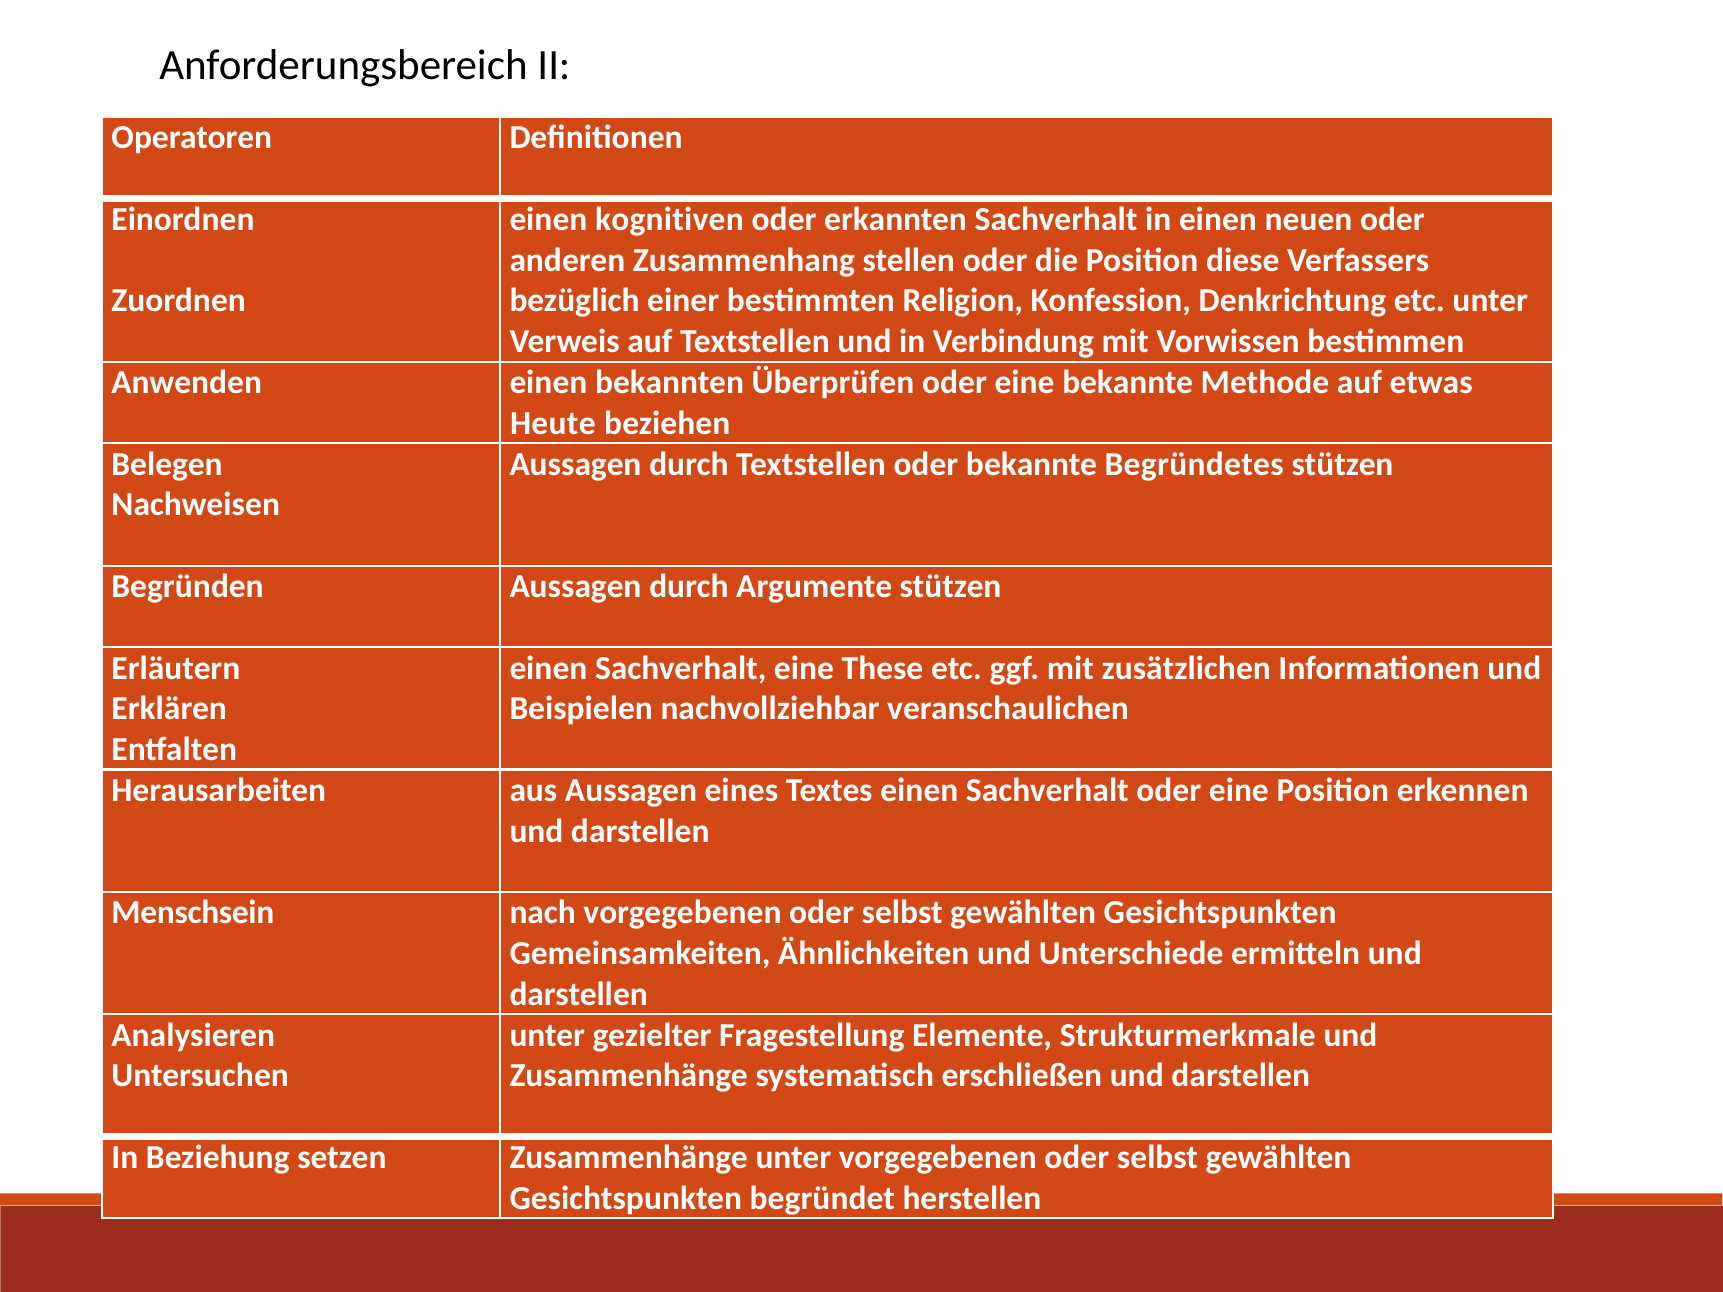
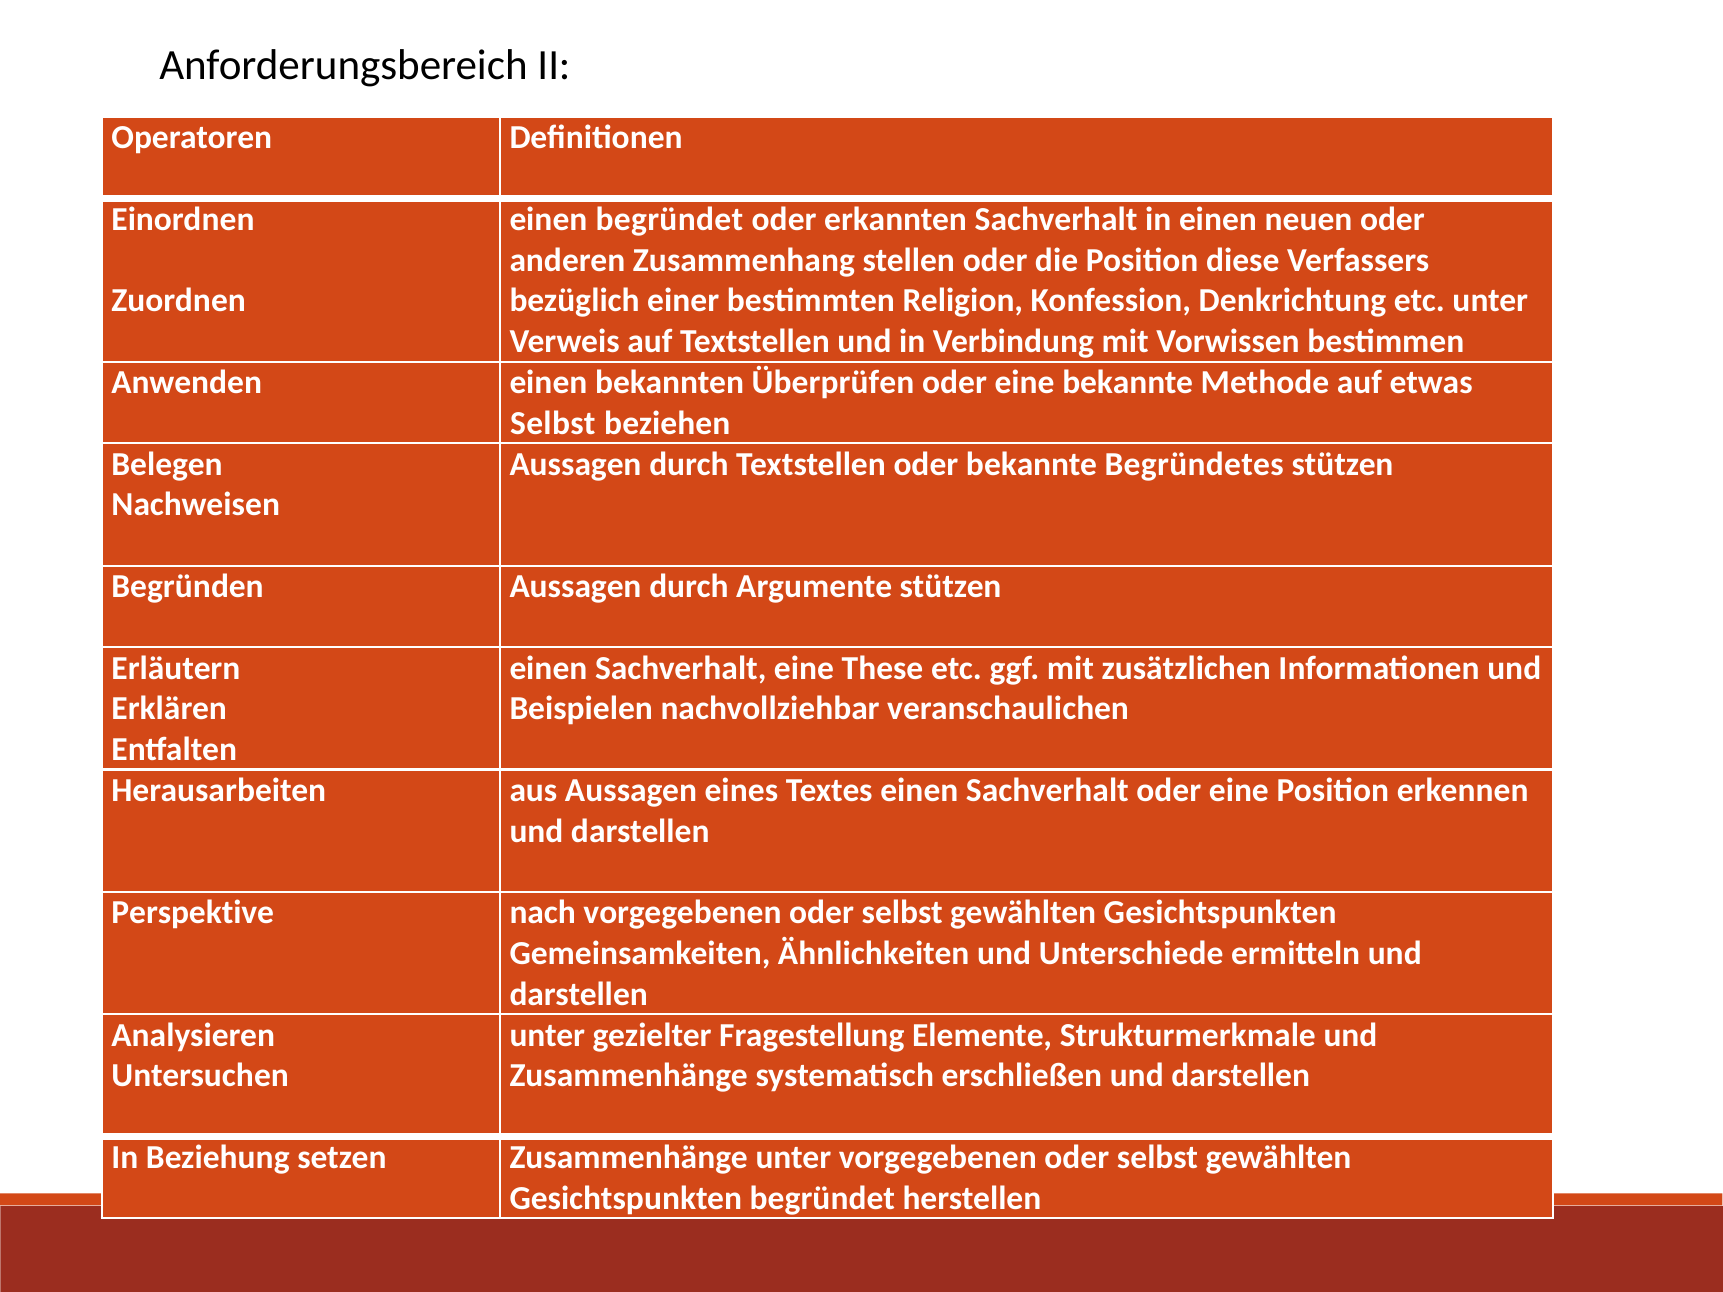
einen kognitiven: kognitiven -> begründet
Heute at (553, 423): Heute -> Selbst
Menschsein: Menschsein -> Perspektive
